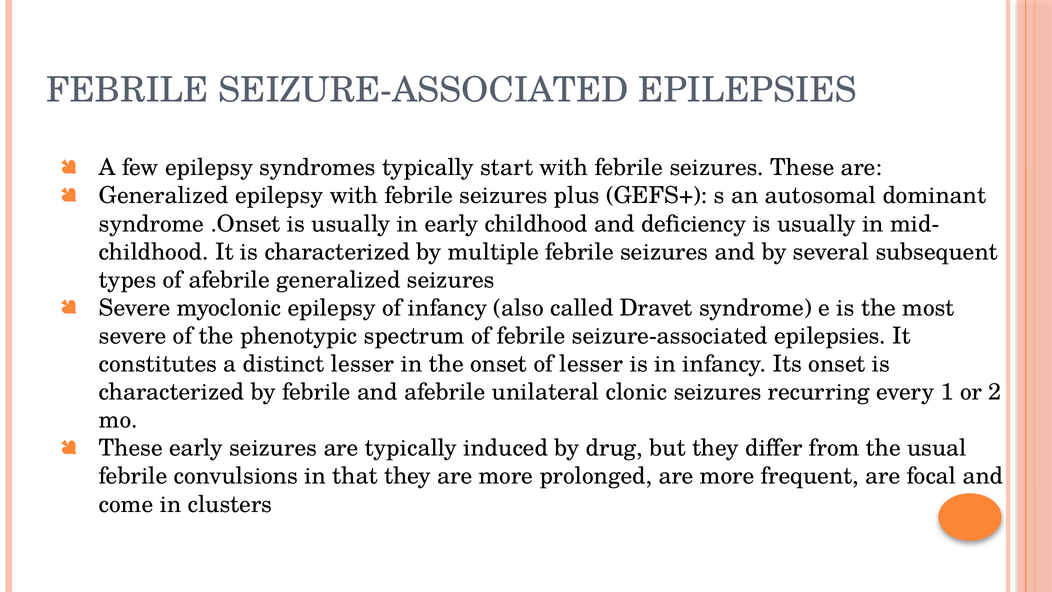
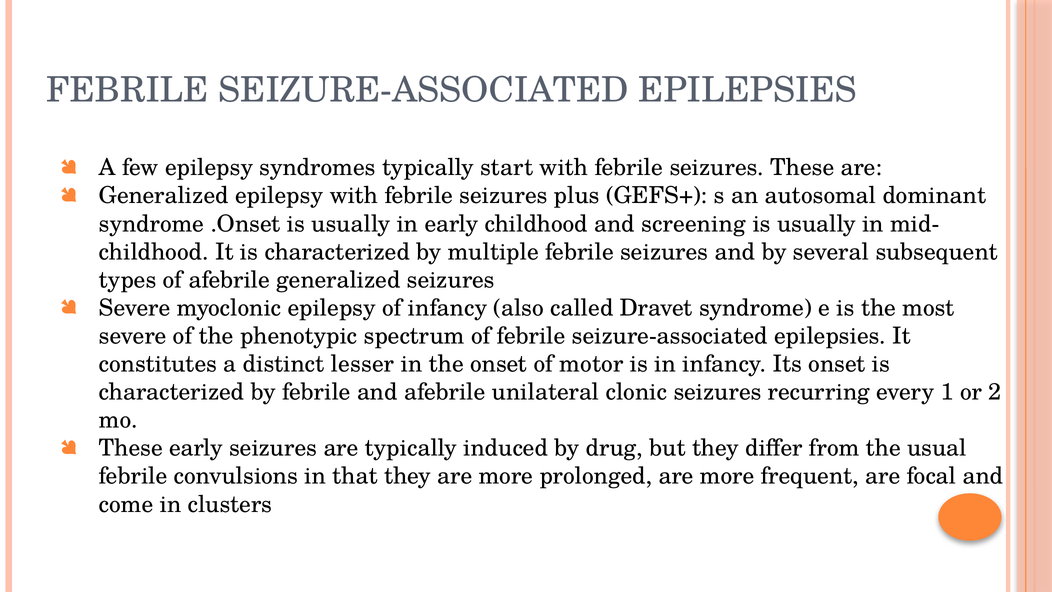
deficiency: deficiency -> screening
of lesser: lesser -> motor
